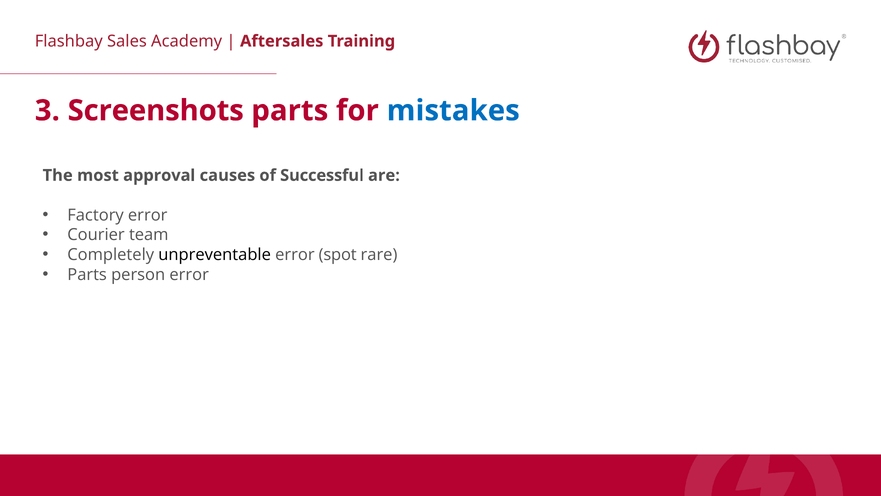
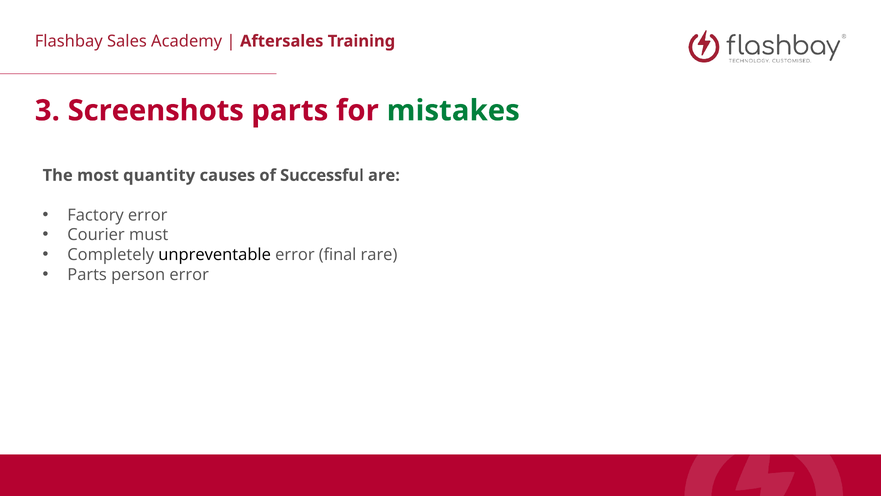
mistakes colour: blue -> green
approval: approval -> quantity
team: team -> must
spot: spot -> final
